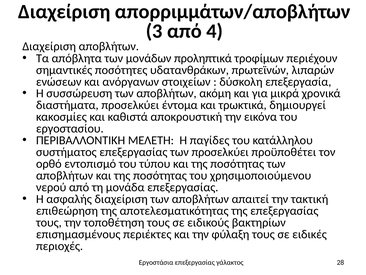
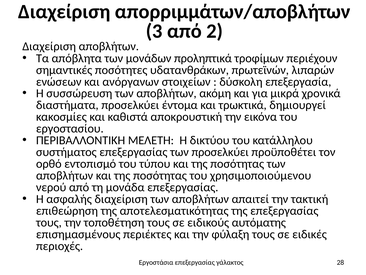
4: 4 -> 2
παγίδες: παγίδες -> δικτύου
βακτηρίων: βακτηρίων -> αυτόματης
